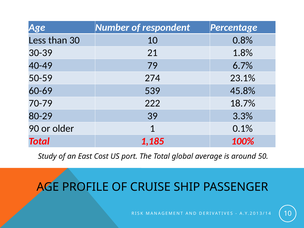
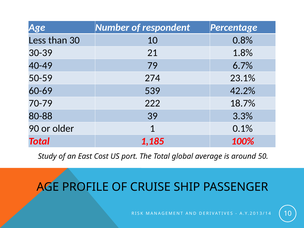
45.8%: 45.8% -> 42.2%
80-29: 80-29 -> 80-88
